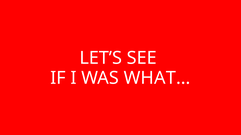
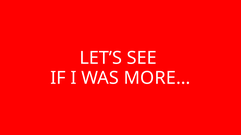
WHAT…: WHAT… -> MORE…
